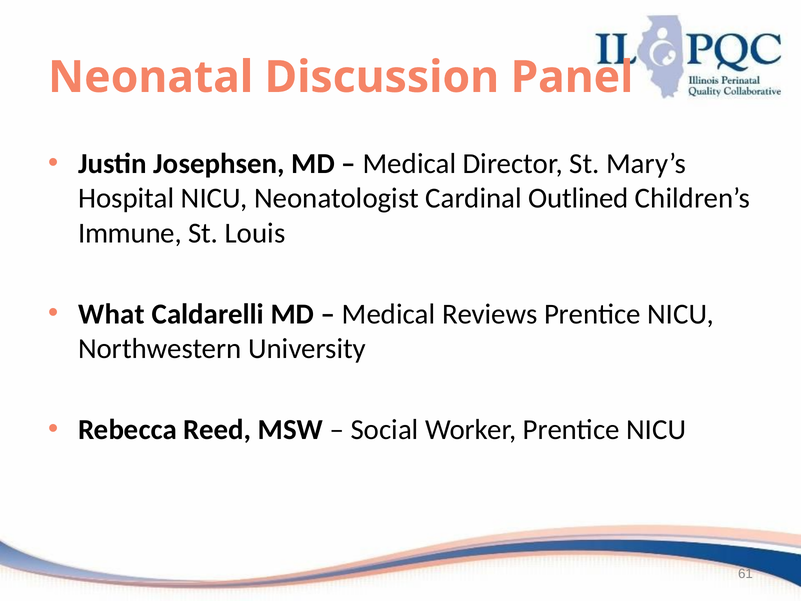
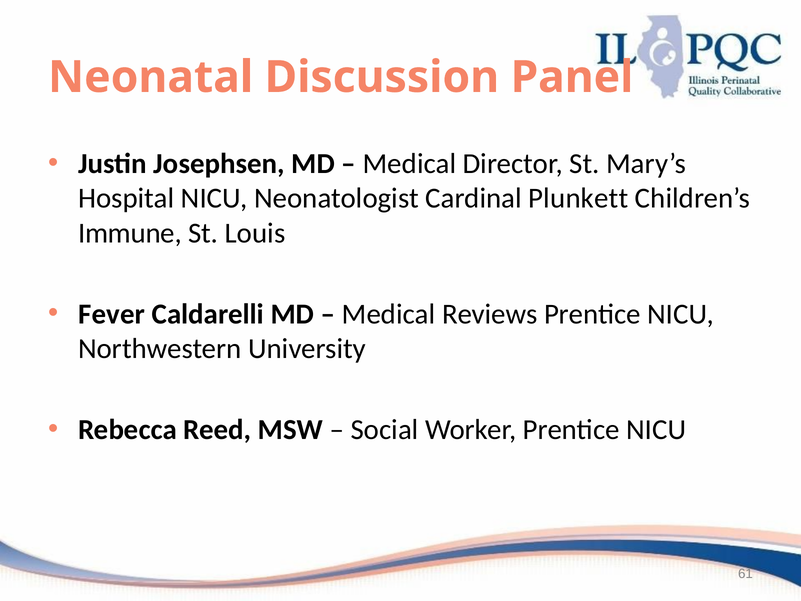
Outlined: Outlined -> Plunkett
What: What -> Fever
